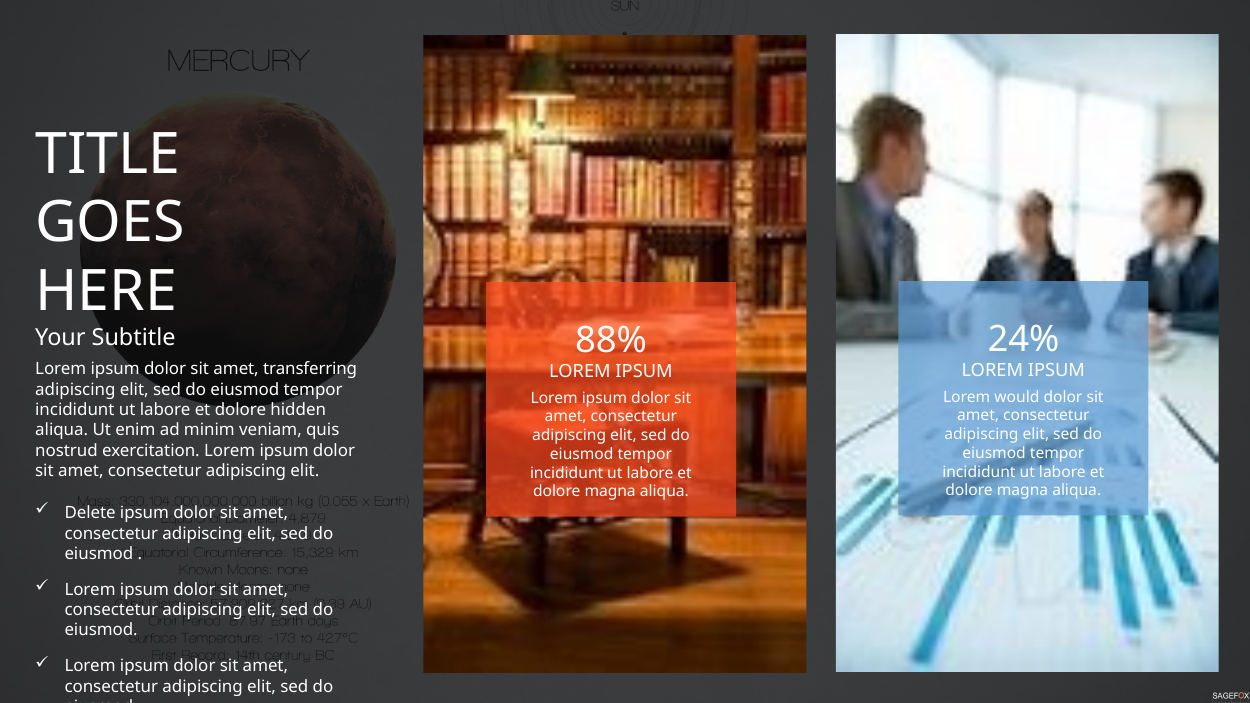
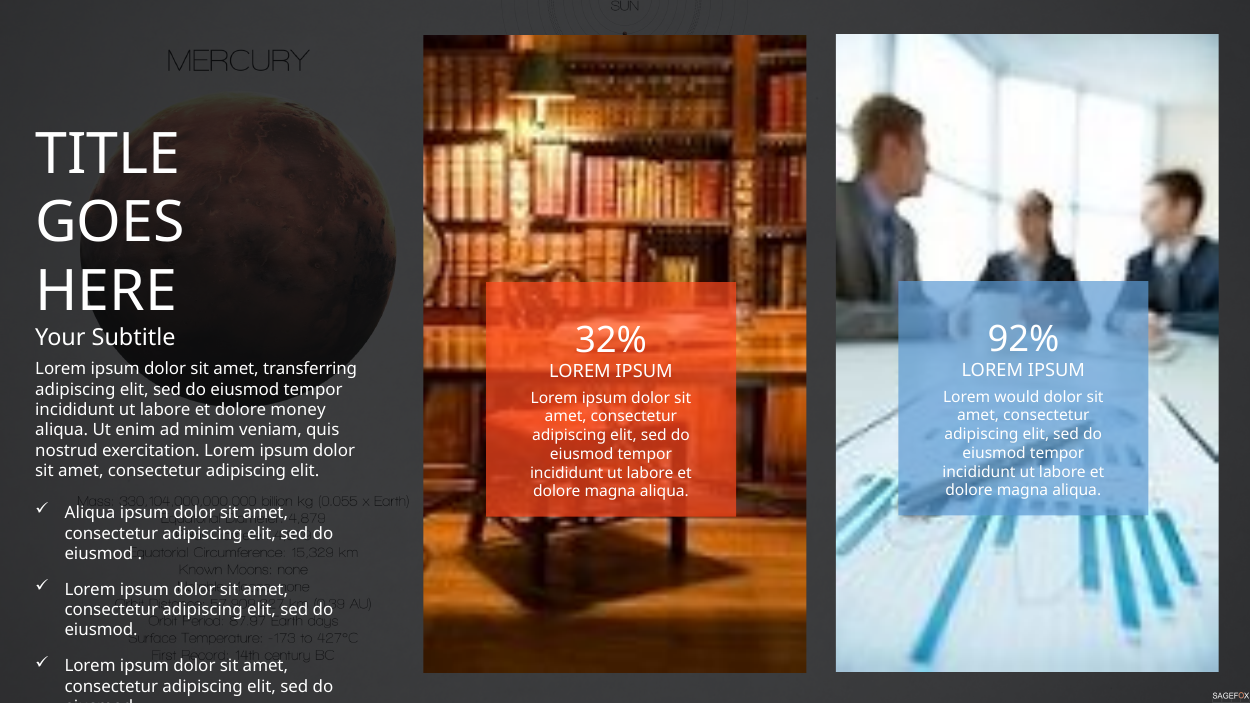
24%: 24% -> 92%
88%: 88% -> 32%
hidden: hidden -> money
Delete at (90, 513): Delete -> Aliqua
